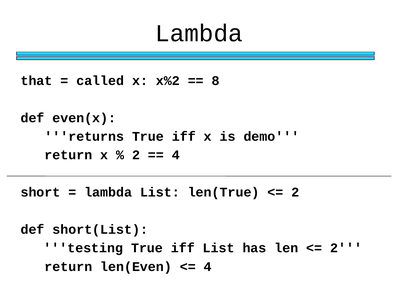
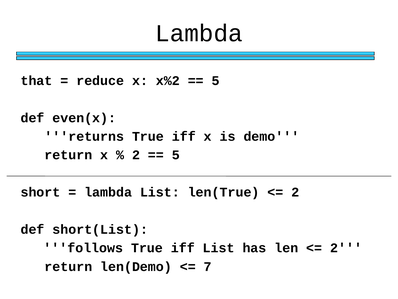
called: called -> reduce
8 at (216, 81): 8 -> 5
4 at (176, 155): 4 -> 5
testing: testing -> follows
len(Even: len(Even -> len(Demo
4 at (208, 266): 4 -> 7
